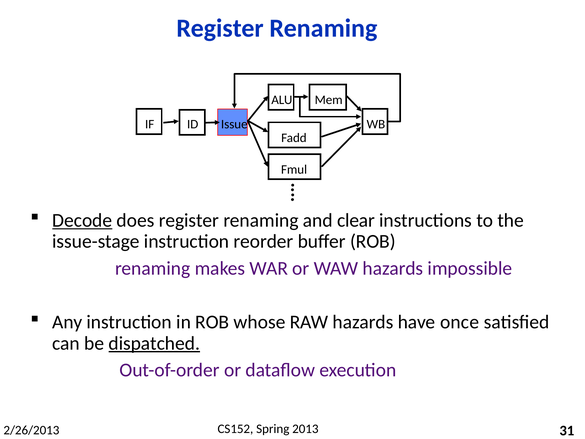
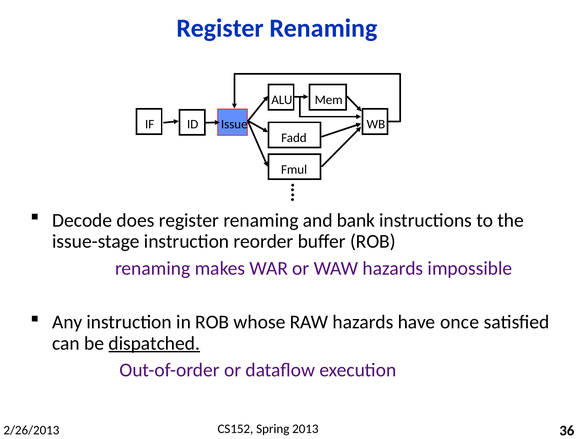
Decode underline: present -> none
clear: clear -> bank
31: 31 -> 36
